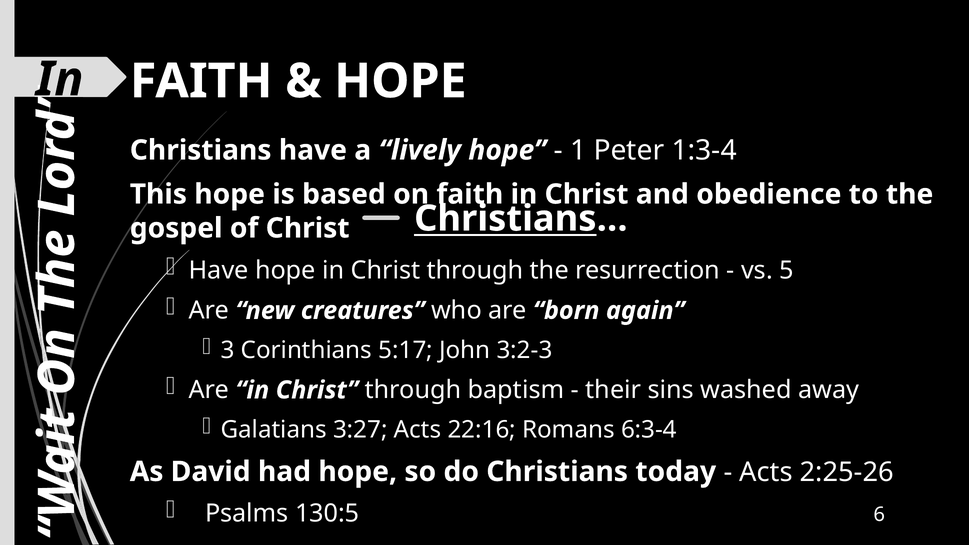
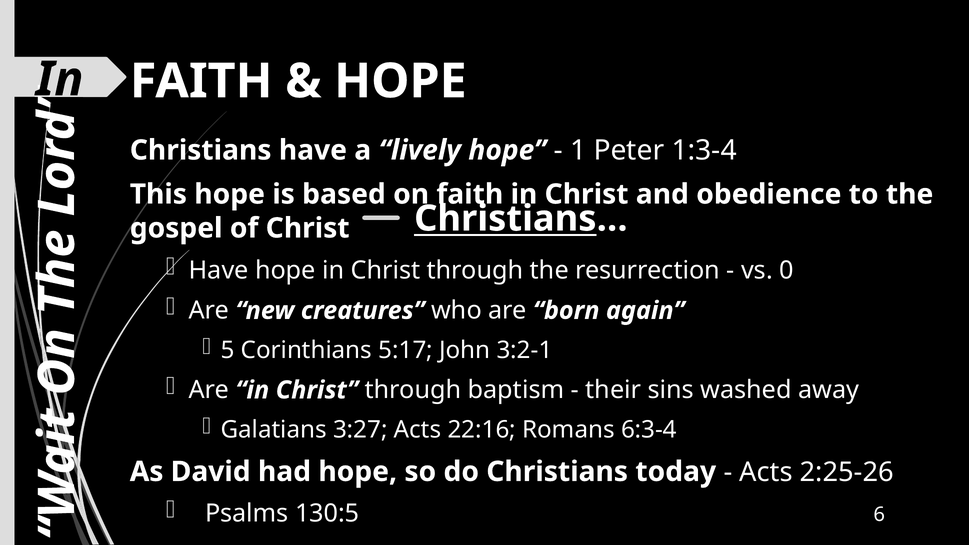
5: 5 -> 0
3: 3 -> 5
3:2-3: 3:2-3 -> 3:2-1
